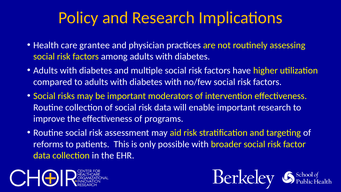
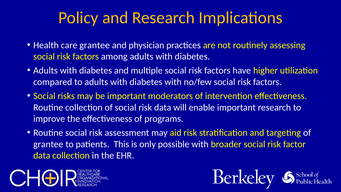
reforms at (48, 144): reforms -> grantee
